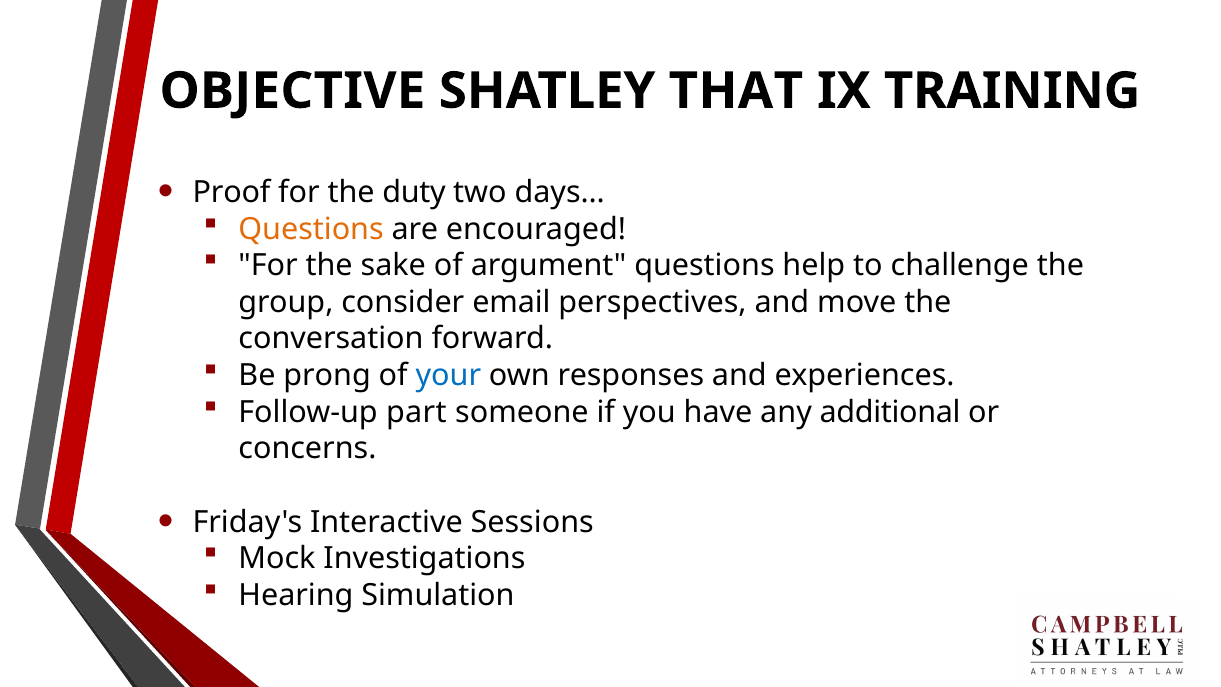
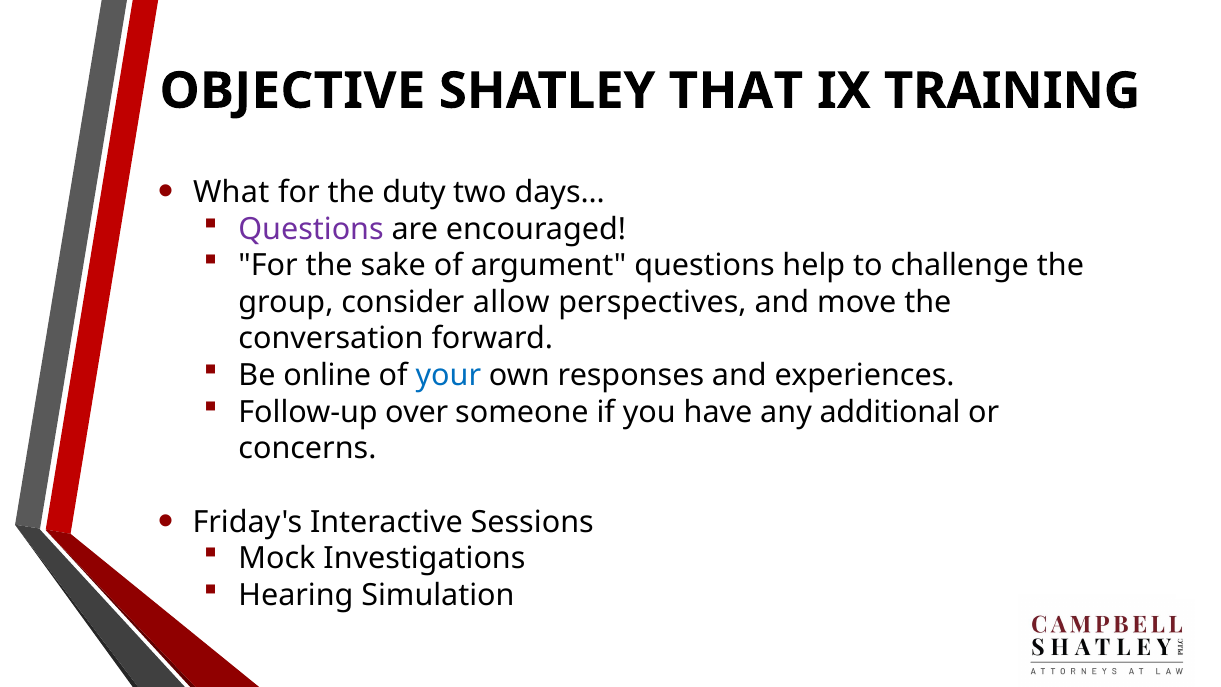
Proof: Proof -> What
Questions at (311, 229) colour: orange -> purple
email: email -> allow
prong: prong -> online
part: part -> over
